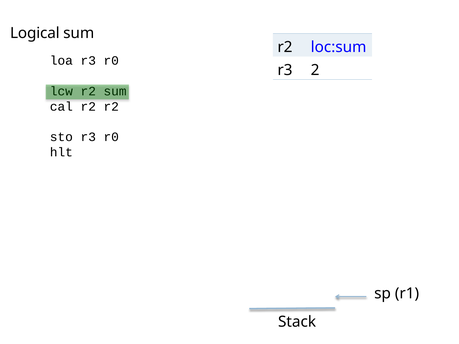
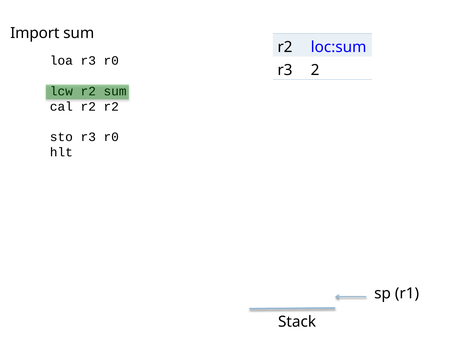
Logical: Logical -> Import
